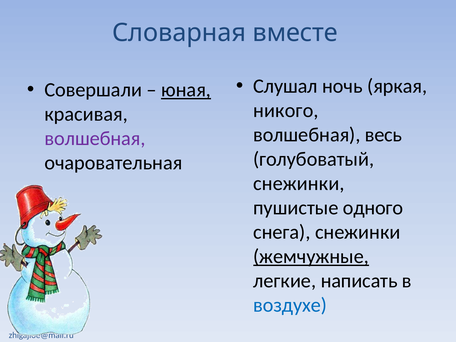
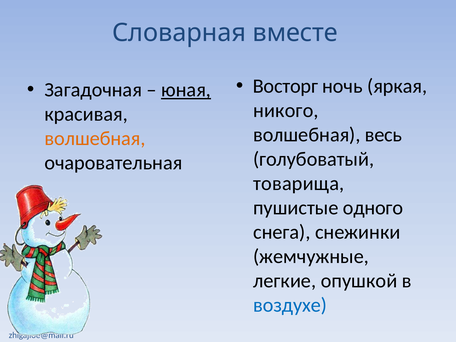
Слушал: Слушал -> Восторг
Совершали: Совершали -> Загадочная
волшебная at (95, 139) colour: purple -> orange
снежинки at (299, 184): снежинки -> товарища
жемчужные underline: present -> none
написать: написать -> опушкой
